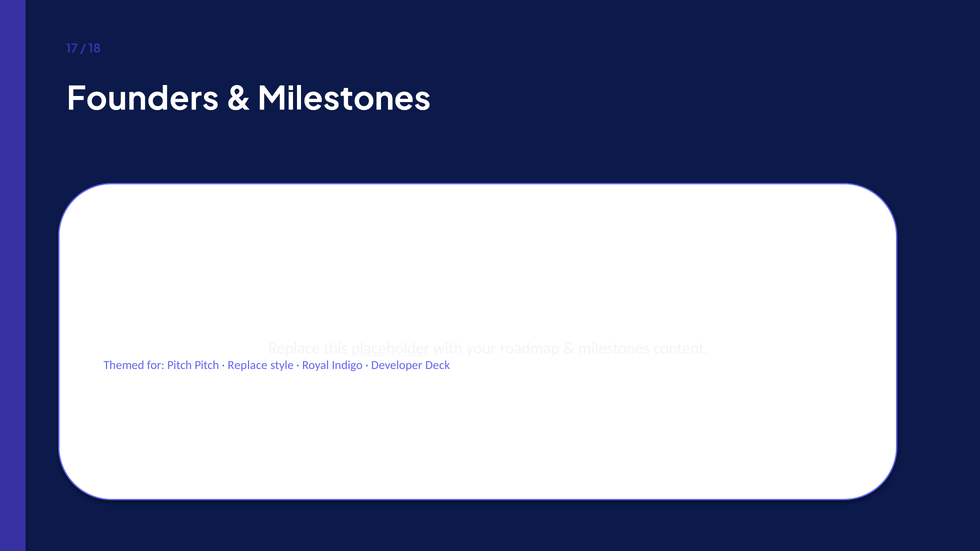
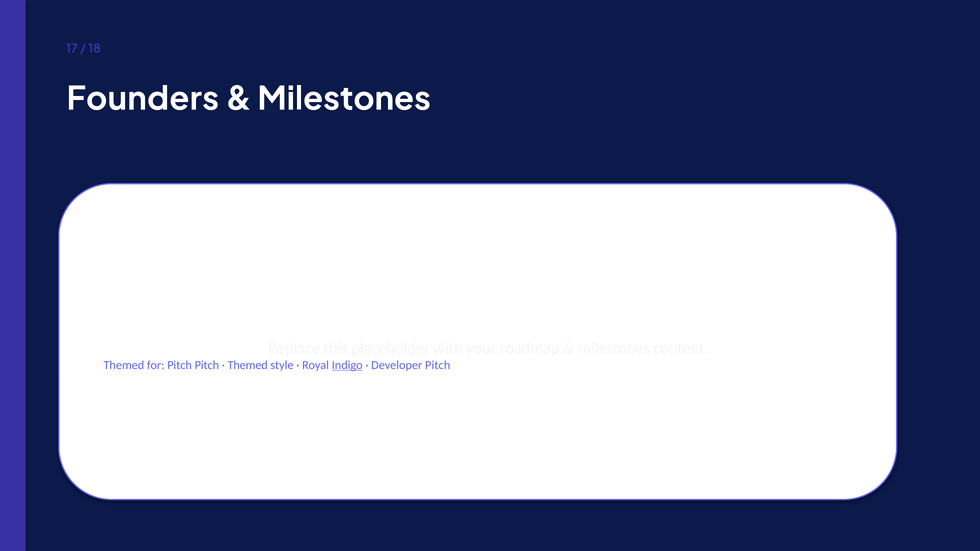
Replace at (248, 365): Replace -> Themed
Indigo underline: none -> present
Developer Deck: Deck -> Pitch
